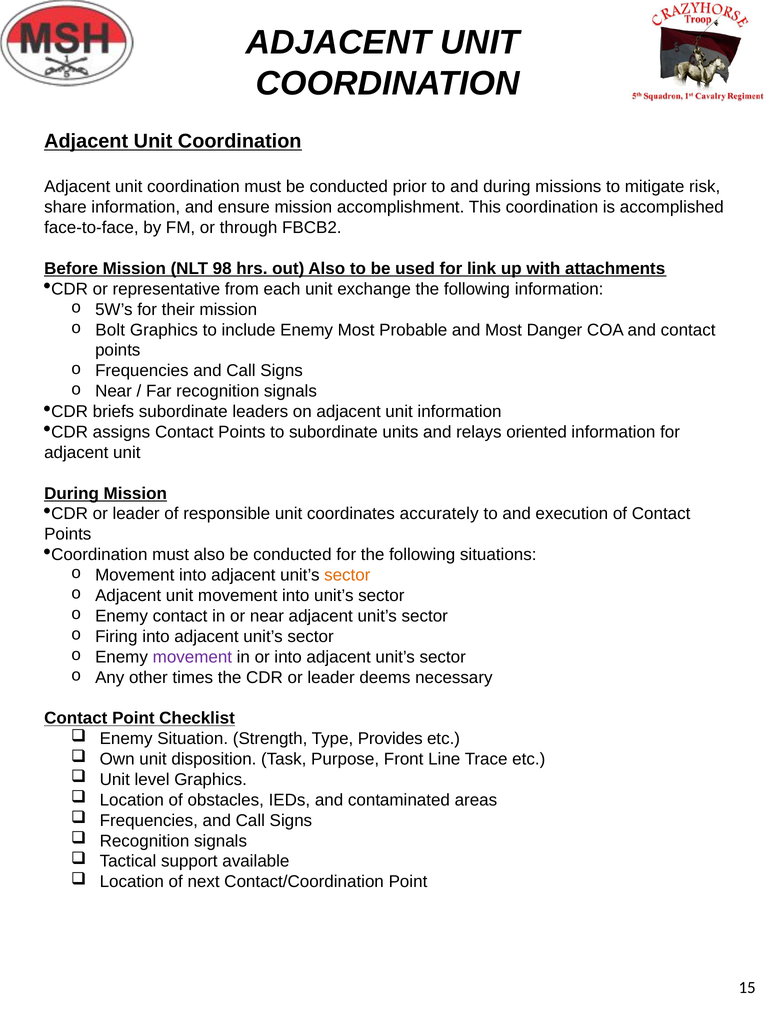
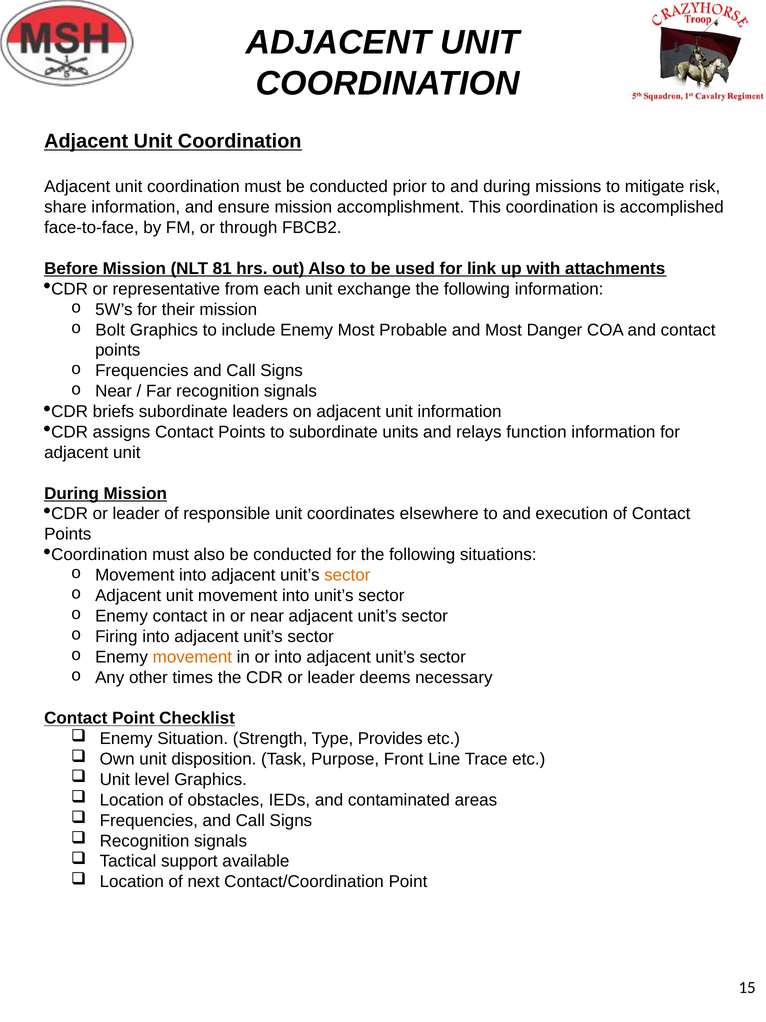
98: 98 -> 81
oriented: oriented -> function
accurately: accurately -> elsewhere
movement at (192, 657) colour: purple -> orange
